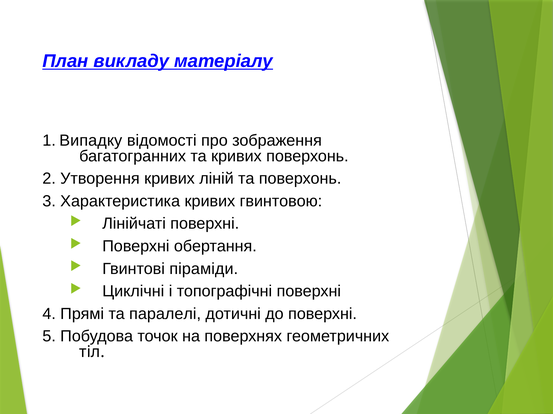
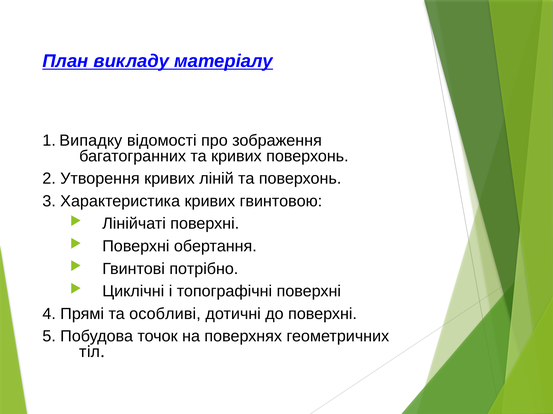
піраміди: піраміди -> потрібно
паралелі: паралелі -> особливі
